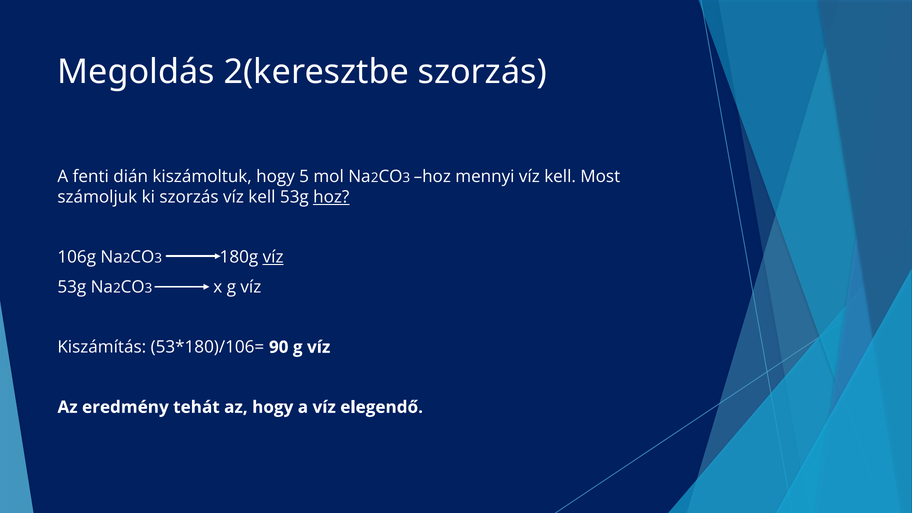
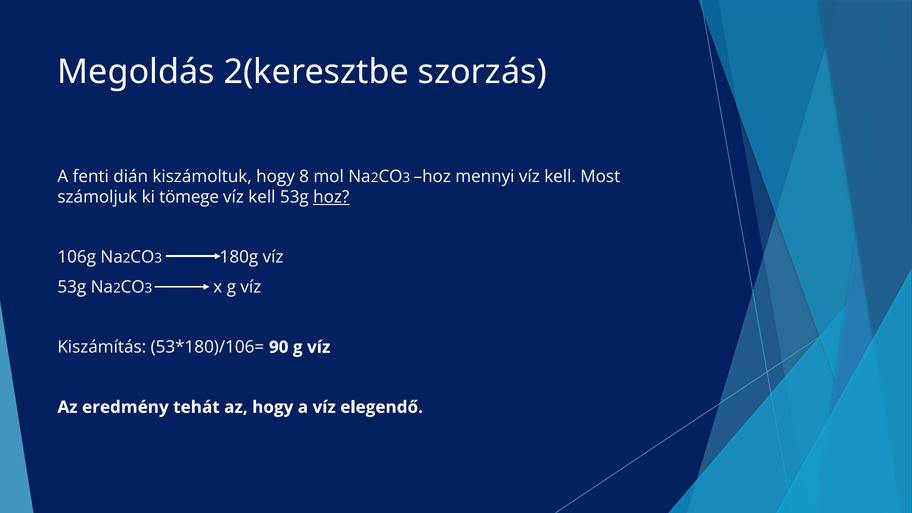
5: 5 -> 8
ki szorzás: szorzás -> tömege
víz at (273, 257) underline: present -> none
